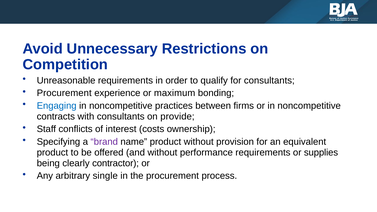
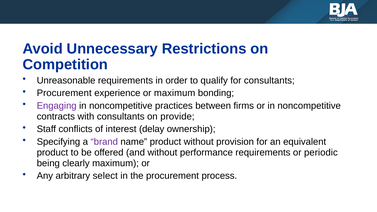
Engaging colour: blue -> purple
costs: costs -> delay
supplies: supplies -> periodic
clearly contractor: contractor -> maximum
single: single -> select
